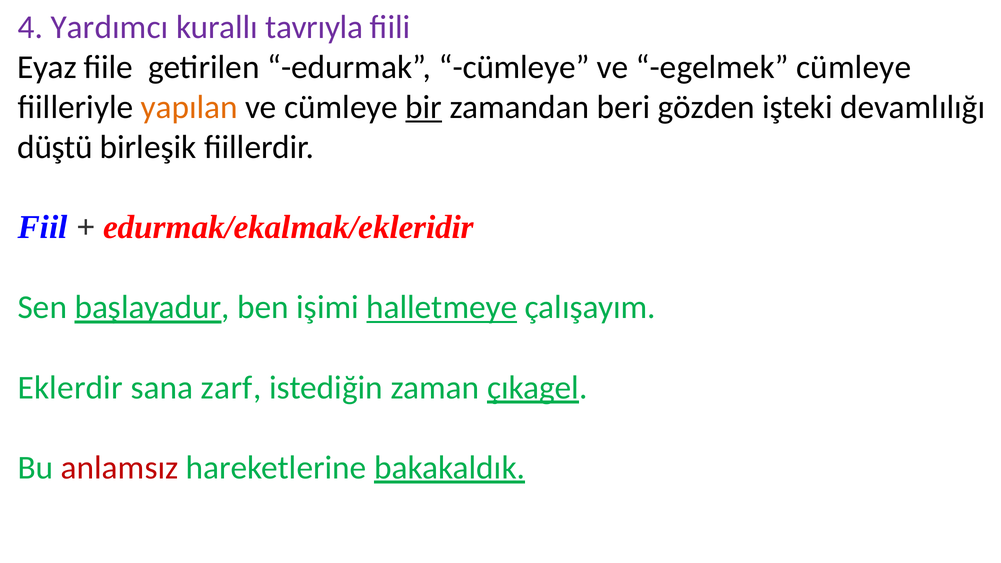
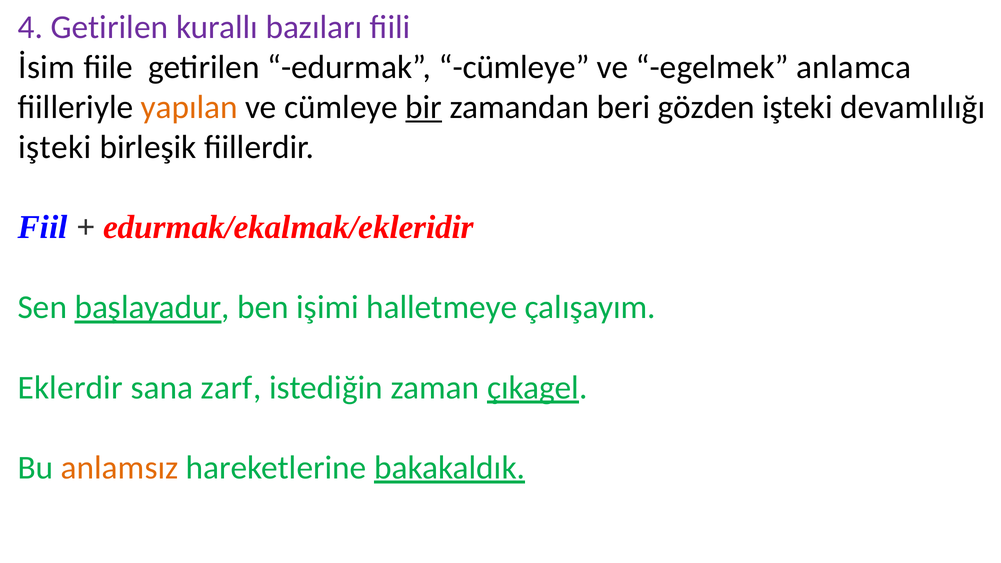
4 Yardımcı: Yardımcı -> Getirilen
tavrıyla: tavrıyla -> bazıları
Eyaz: Eyaz -> İsim
egelmek cümleye: cümleye -> anlamca
düştü at (55, 147): düştü -> işteki
halletmeye underline: present -> none
anlamsız colour: red -> orange
